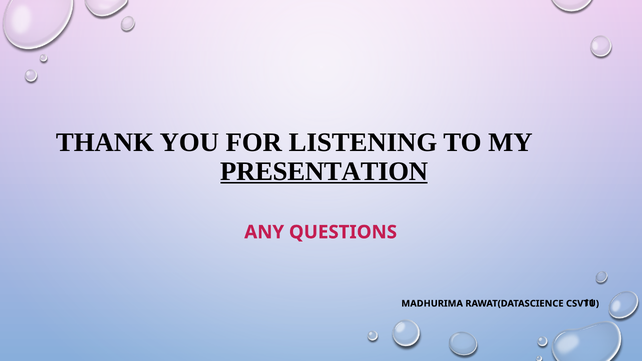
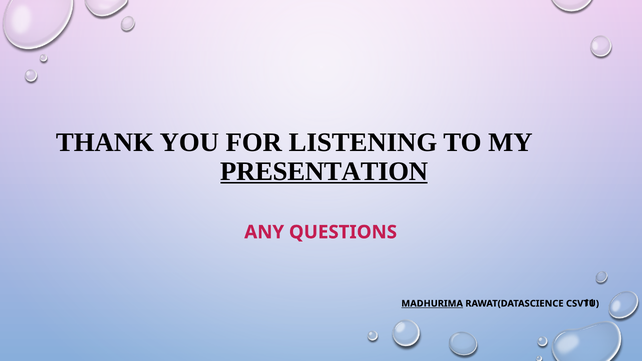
MADHURIMA underline: none -> present
